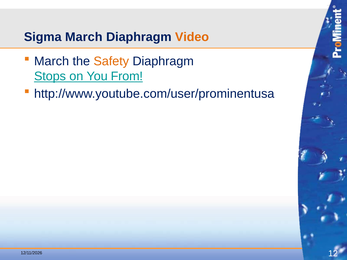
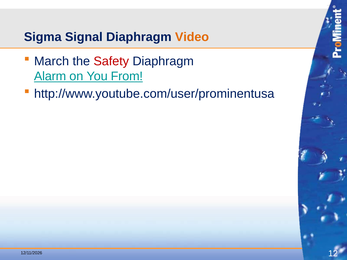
Sigma March: March -> Signal
Safety colour: orange -> red
Stops: Stops -> Alarm
